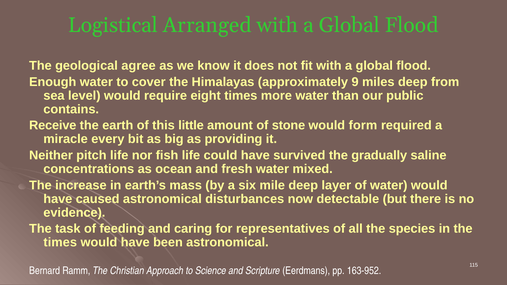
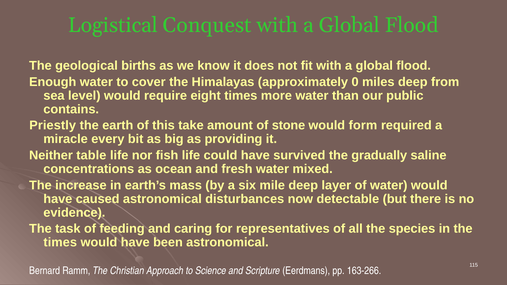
Arranged: Arranged -> Conquest
agree: agree -> births
9: 9 -> 0
Receive: Receive -> Priestly
little: little -> take
pitch: pitch -> table
163-952: 163-952 -> 163-266
